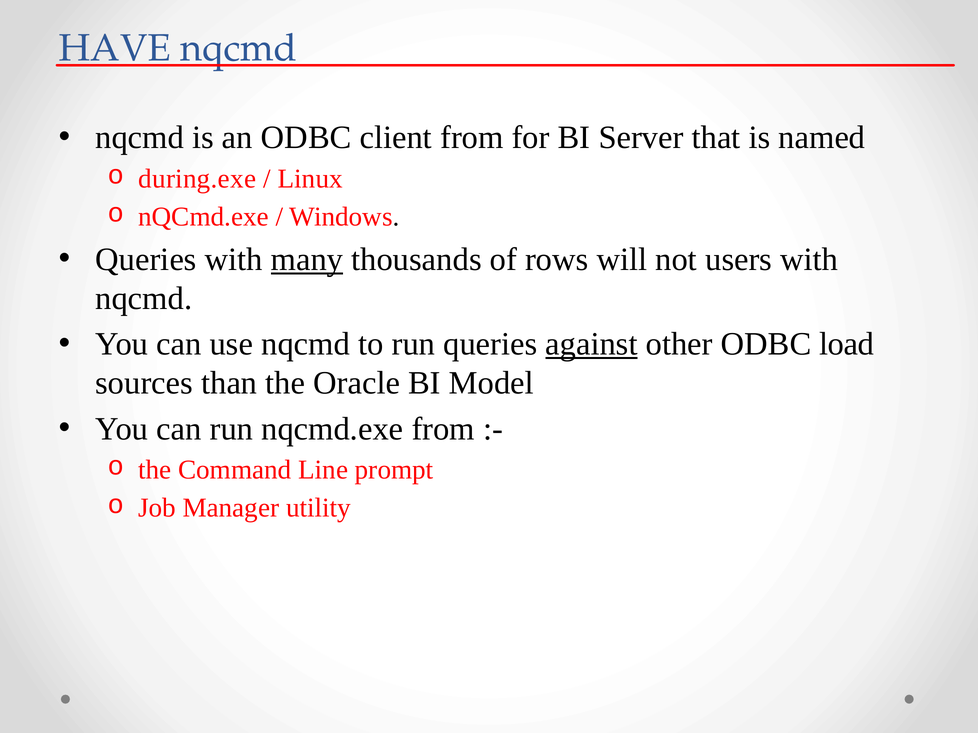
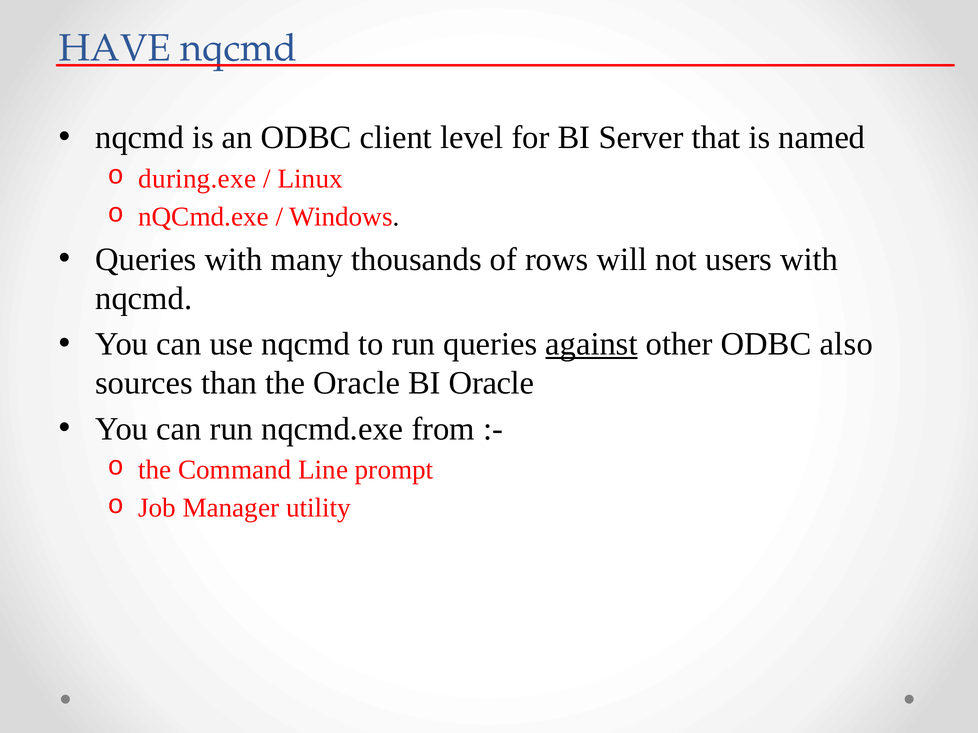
client from: from -> level
many underline: present -> none
load: load -> also
BI Model: Model -> Oracle
